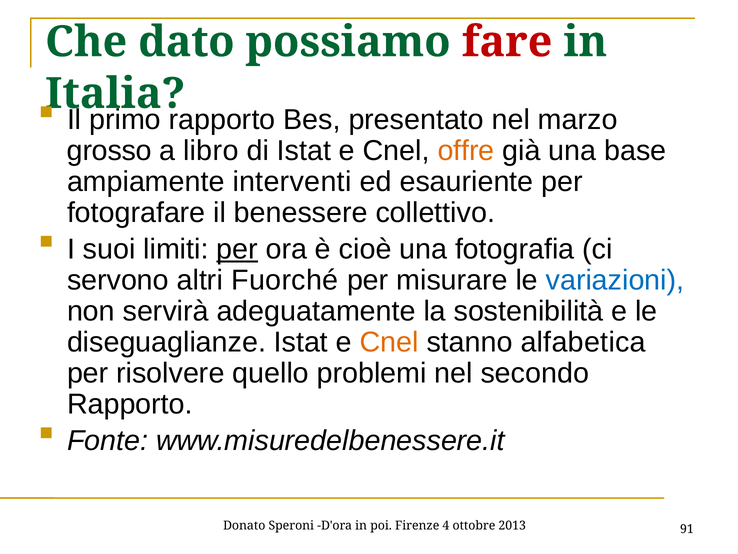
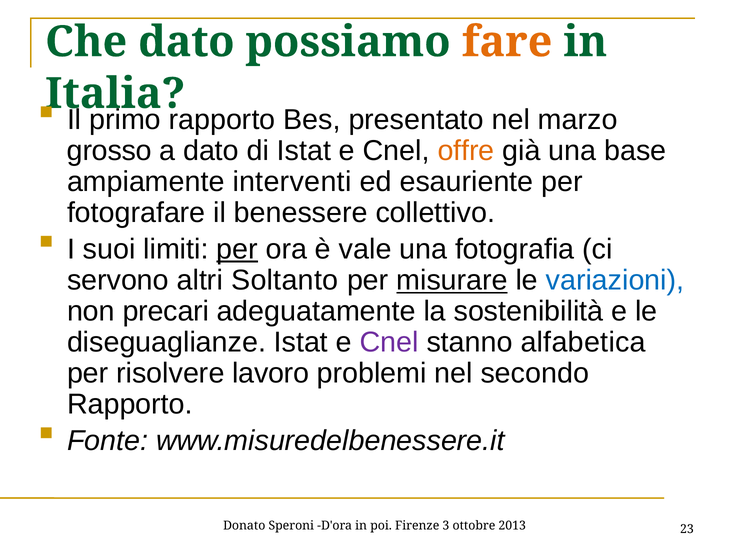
fare colour: red -> orange
a libro: libro -> dato
cioè: cioè -> vale
Fuorché: Fuorché -> Soltanto
misurare underline: none -> present
servirà: servirà -> precari
Cnel at (389, 342) colour: orange -> purple
quello: quello -> lavoro
4: 4 -> 3
91: 91 -> 23
